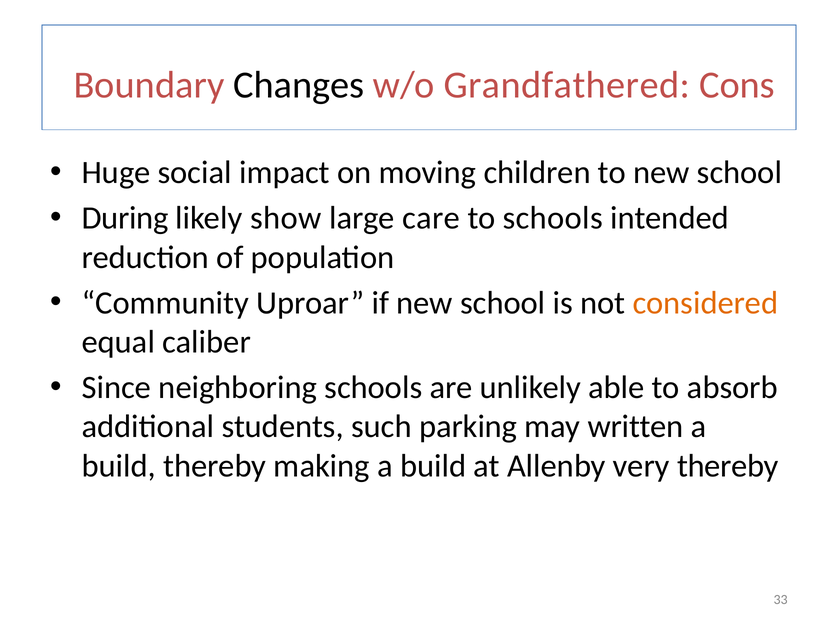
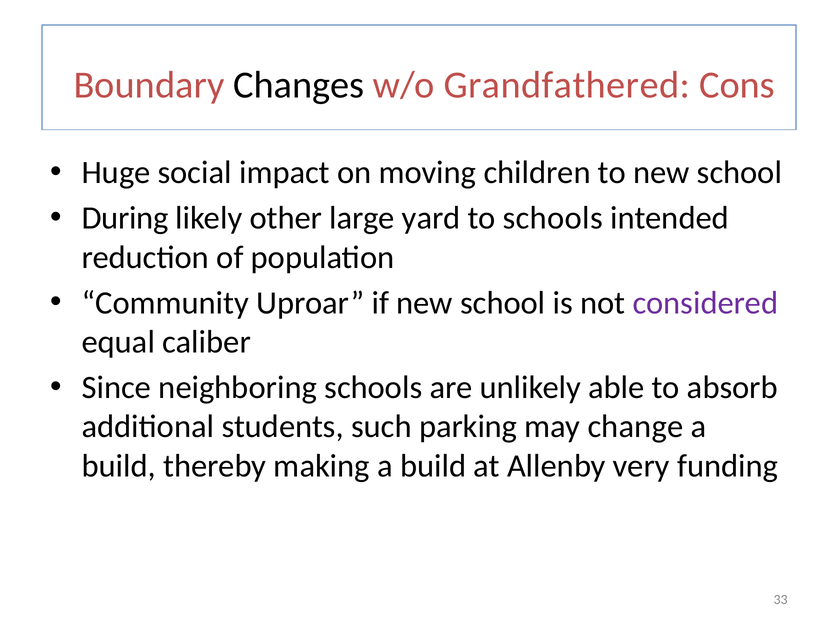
show: show -> other
care: care -> yard
considered colour: orange -> purple
written: written -> change
very thereby: thereby -> funding
